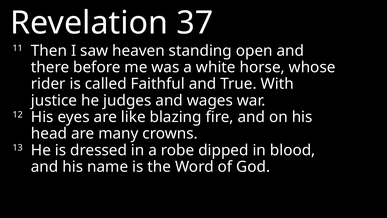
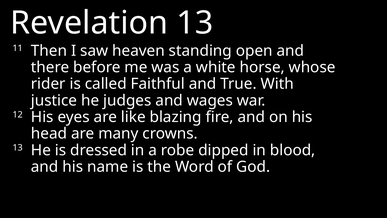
Revelation 37: 37 -> 13
